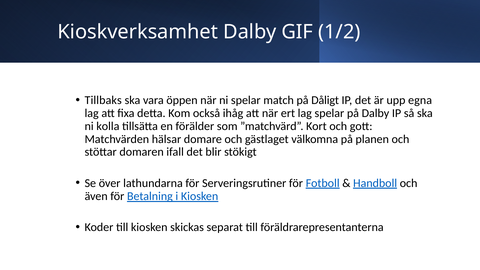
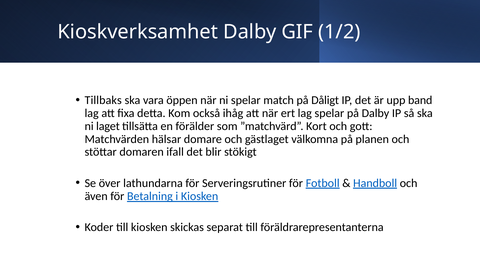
egna: egna -> band
kolla: kolla -> laget
